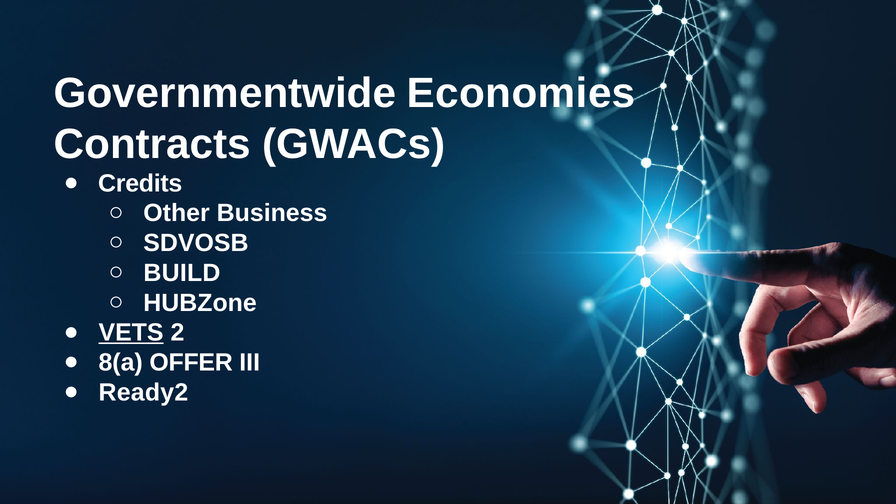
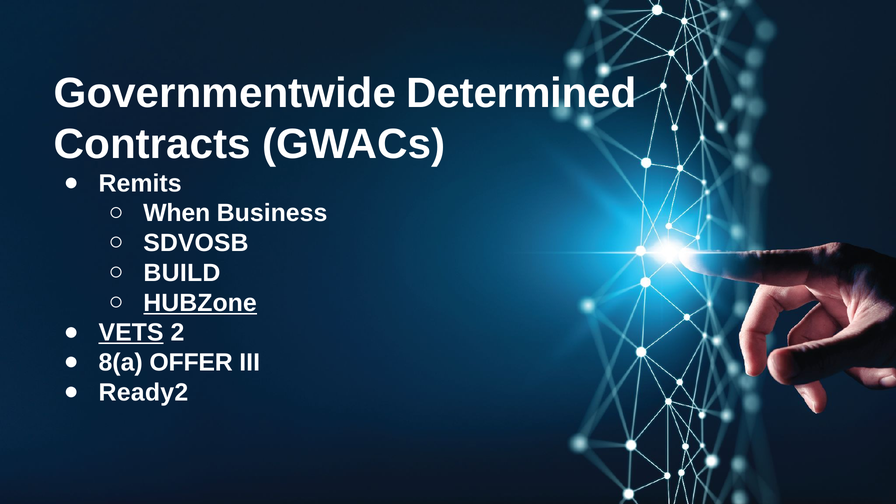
Economies: Economies -> Determined
Credits: Credits -> Remits
Other: Other -> When
HUBZone underline: none -> present
